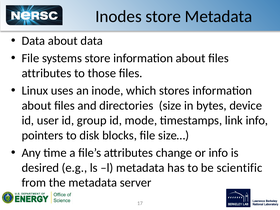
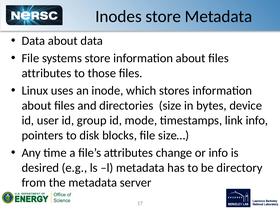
scientific: scientific -> directory
